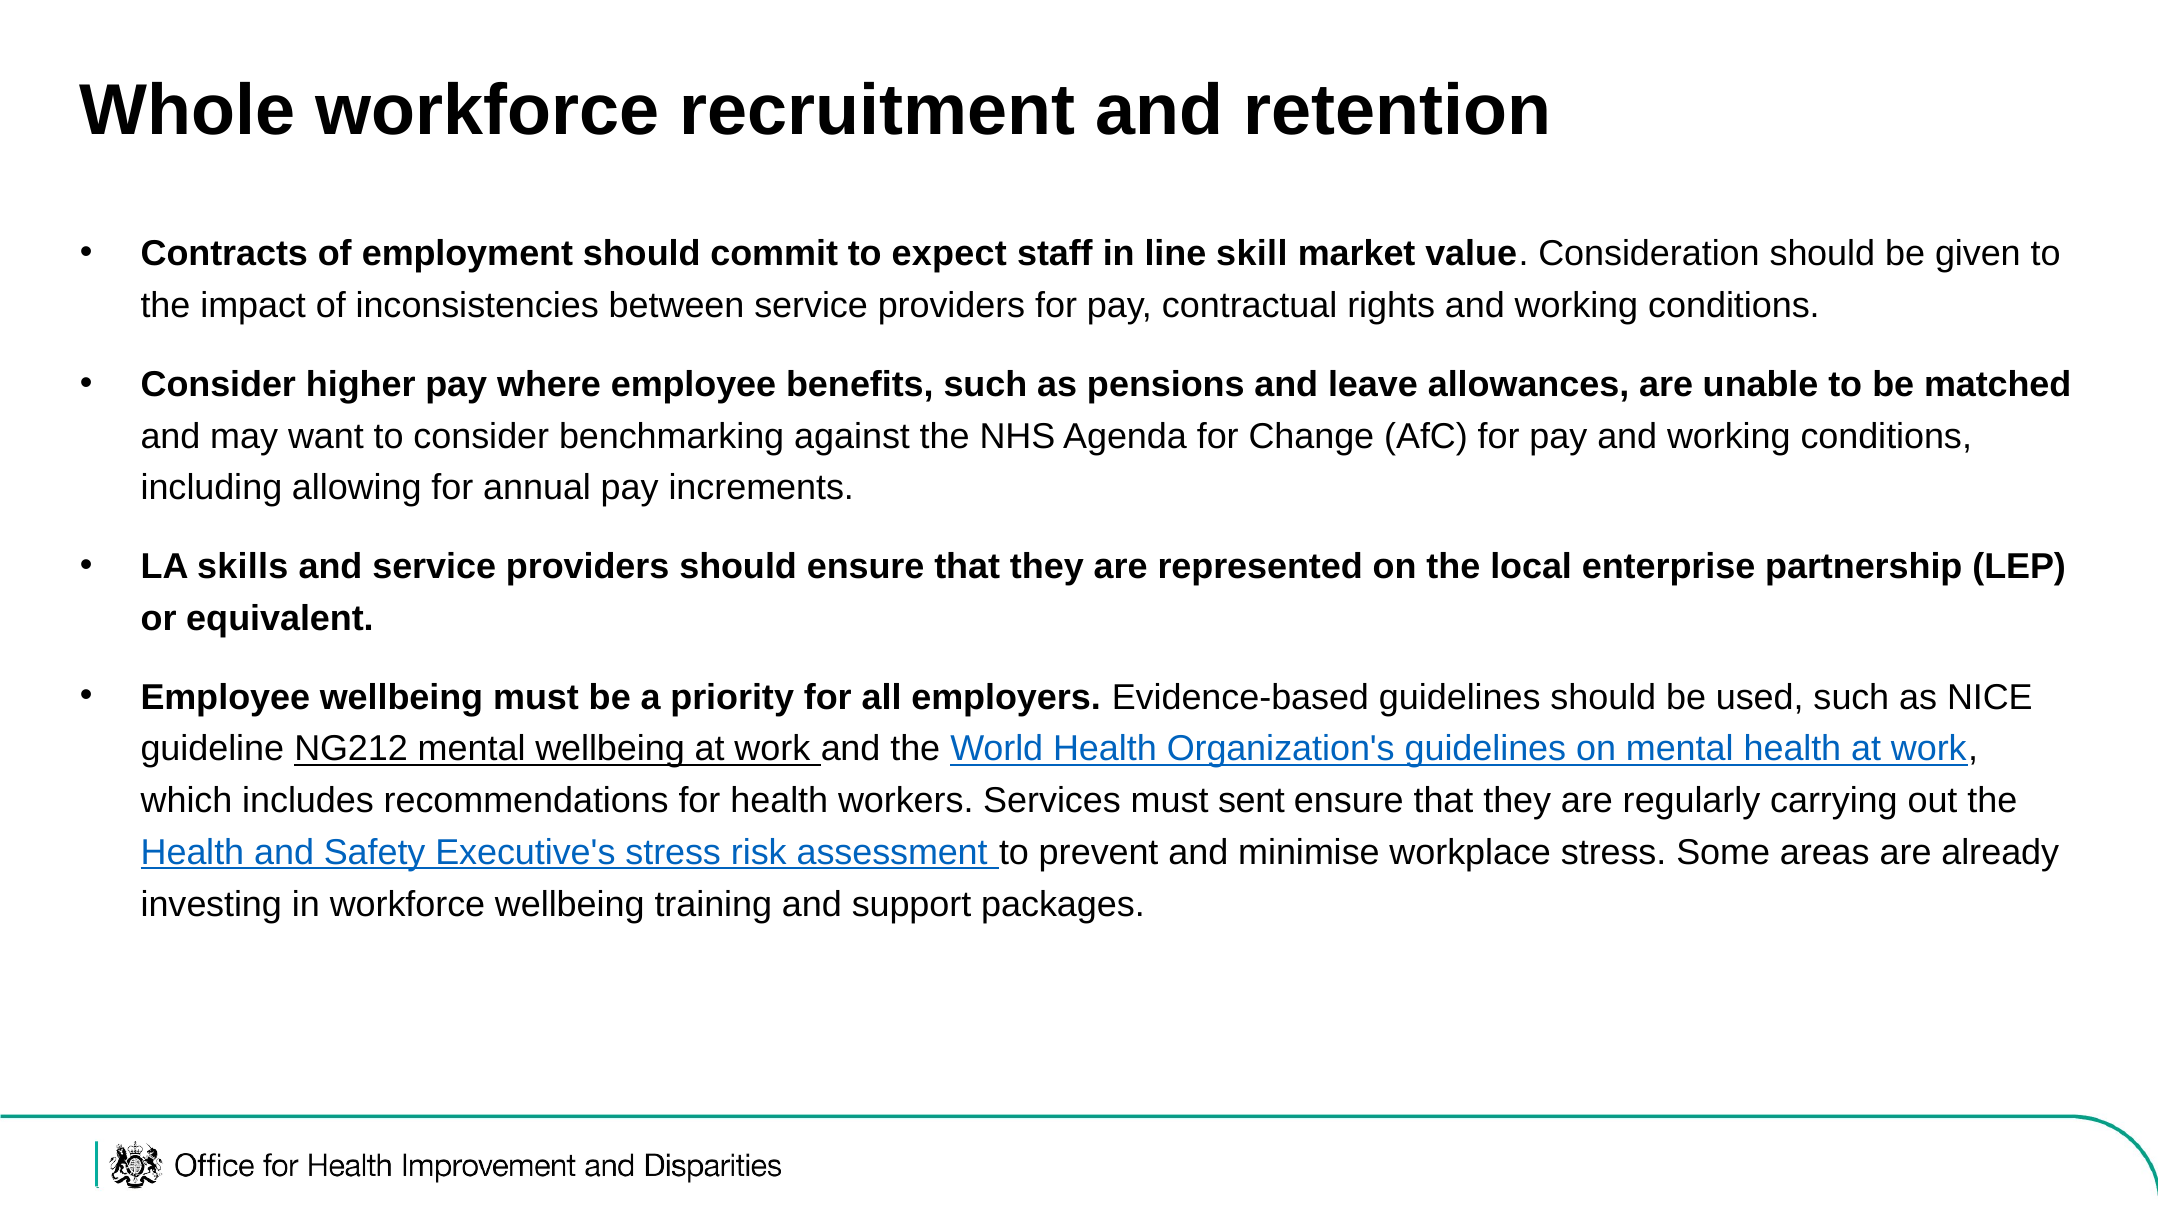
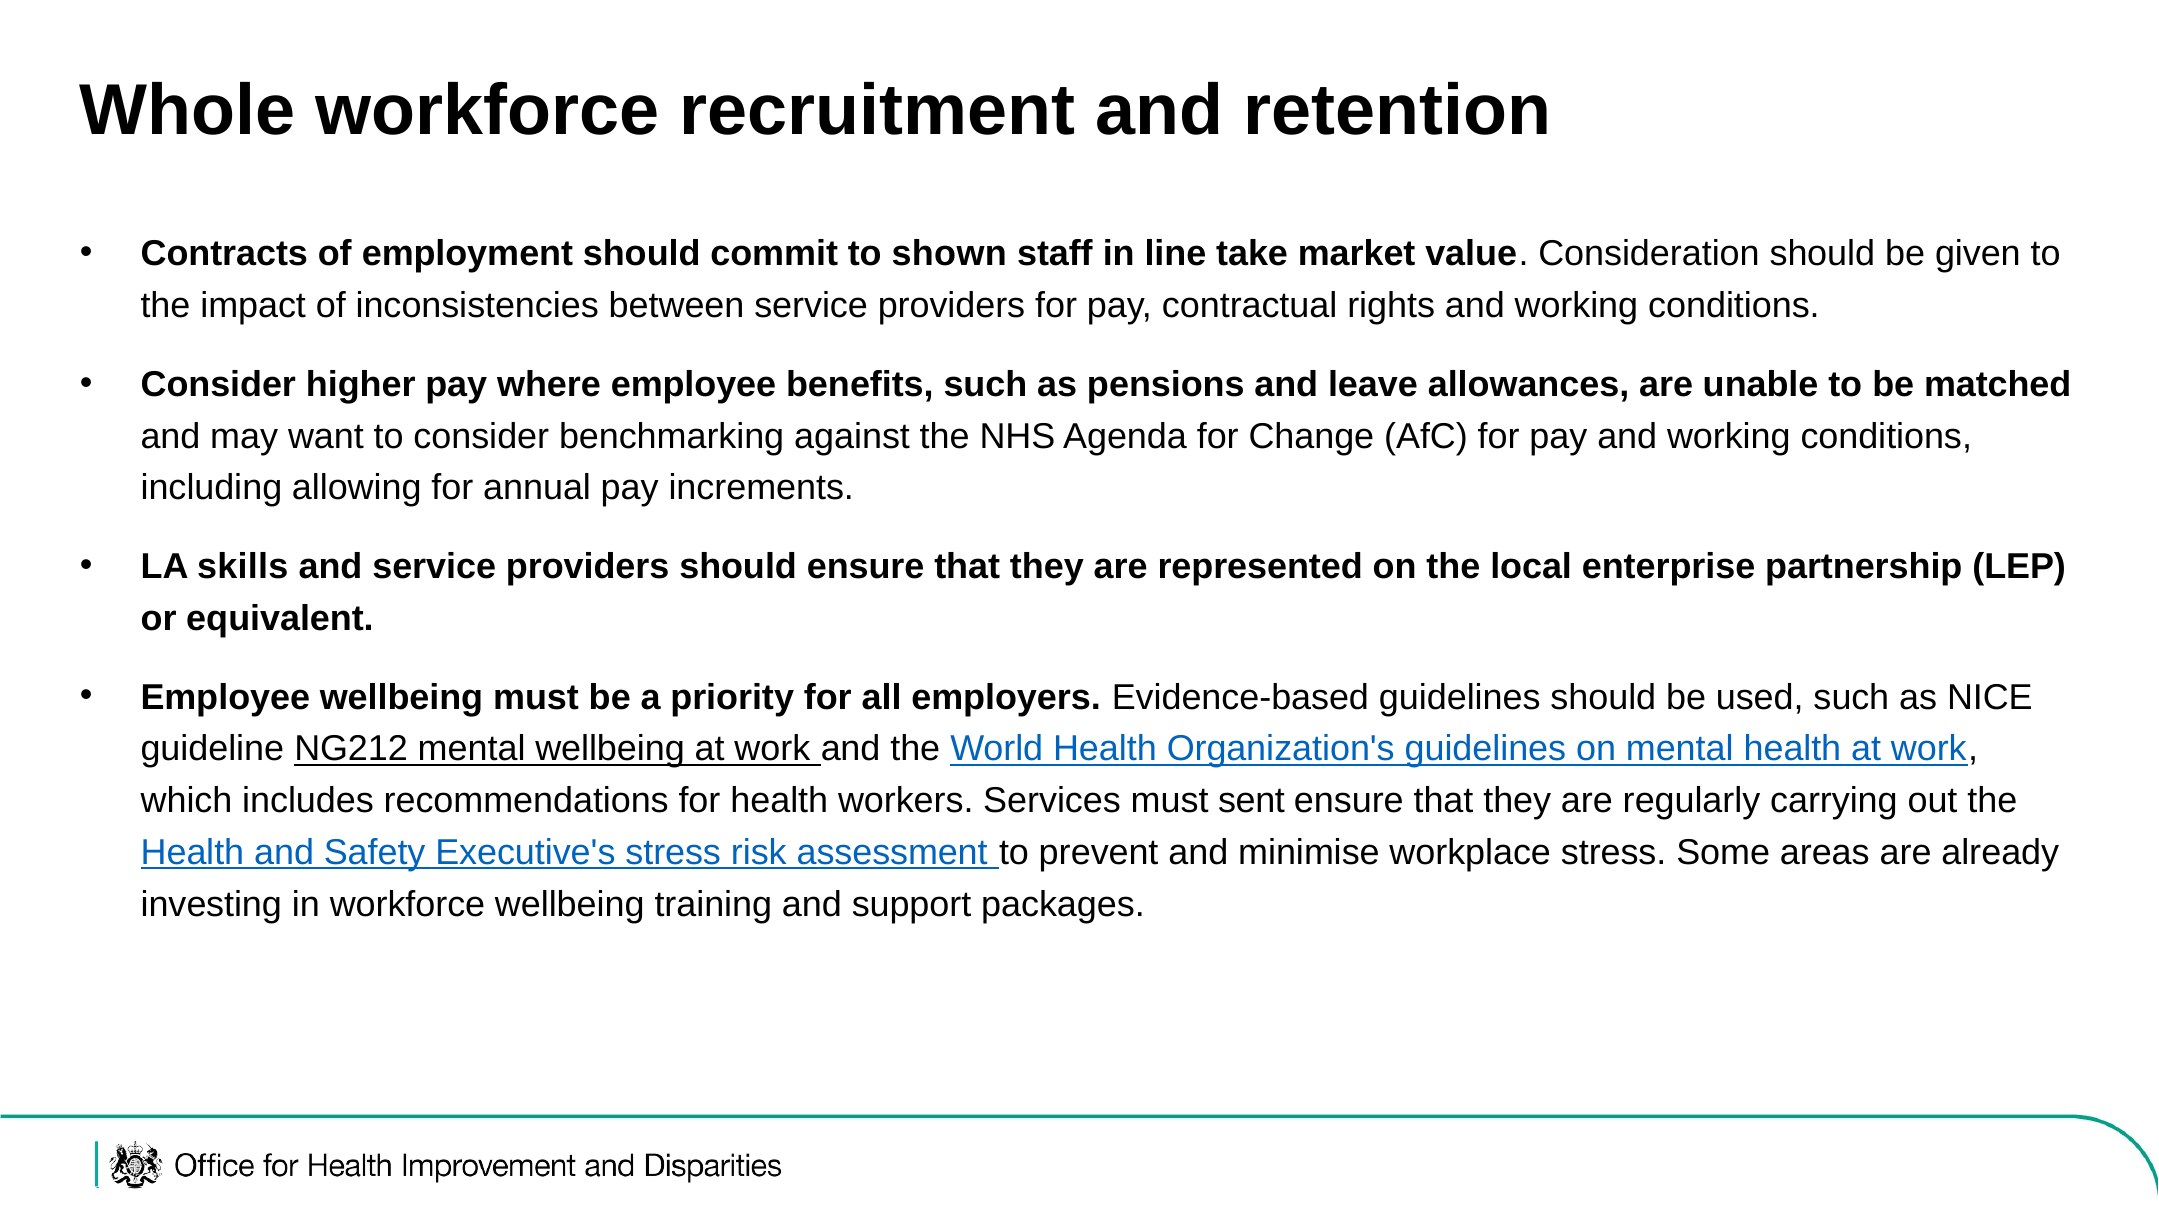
expect: expect -> shown
skill: skill -> take
